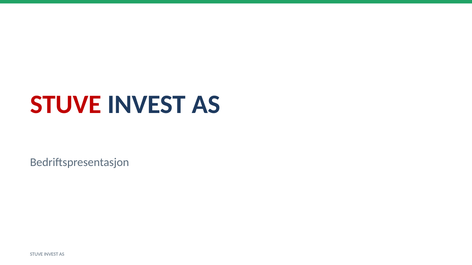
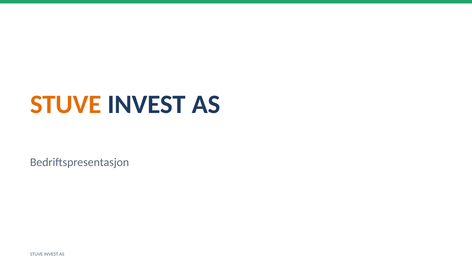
STUVE at (66, 105) colour: red -> orange
